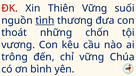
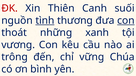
Thiên Vững: Vững -> Canh
con at (126, 21) underline: none -> present
chốn: chốn -> xanh
